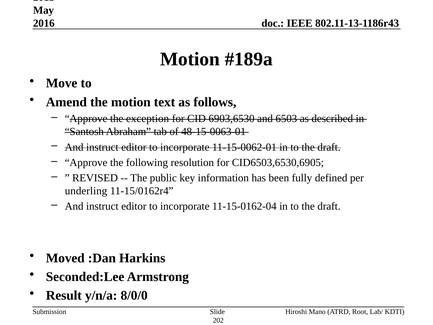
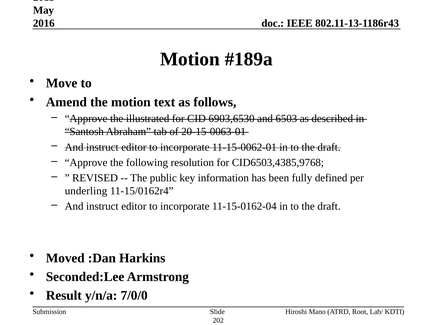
exception: exception -> illustrated
48-15-0063-01: 48-15-0063-01 -> 20-15-0063-01
CID6503,6530,6905: CID6503,6530,6905 -> CID6503,4385,9768
8/0/0: 8/0/0 -> 7/0/0
